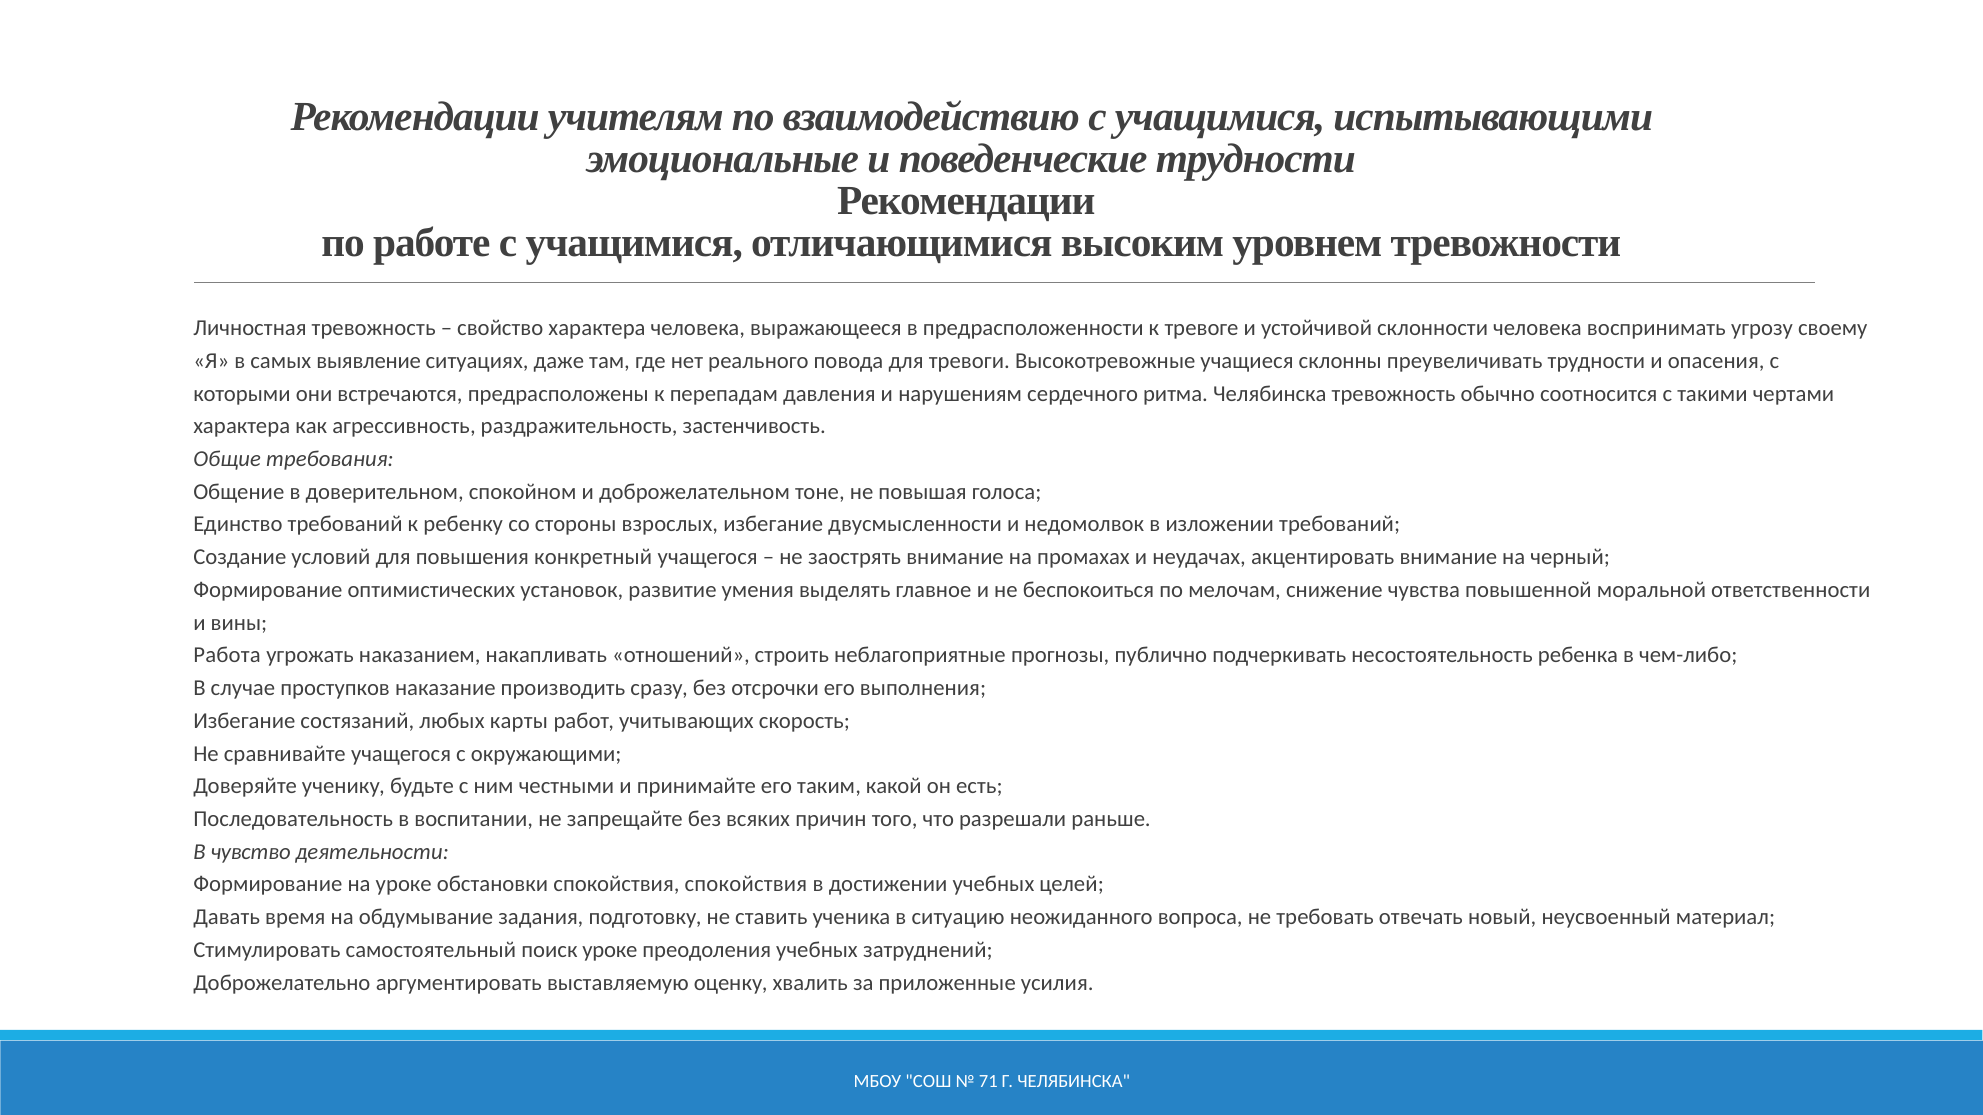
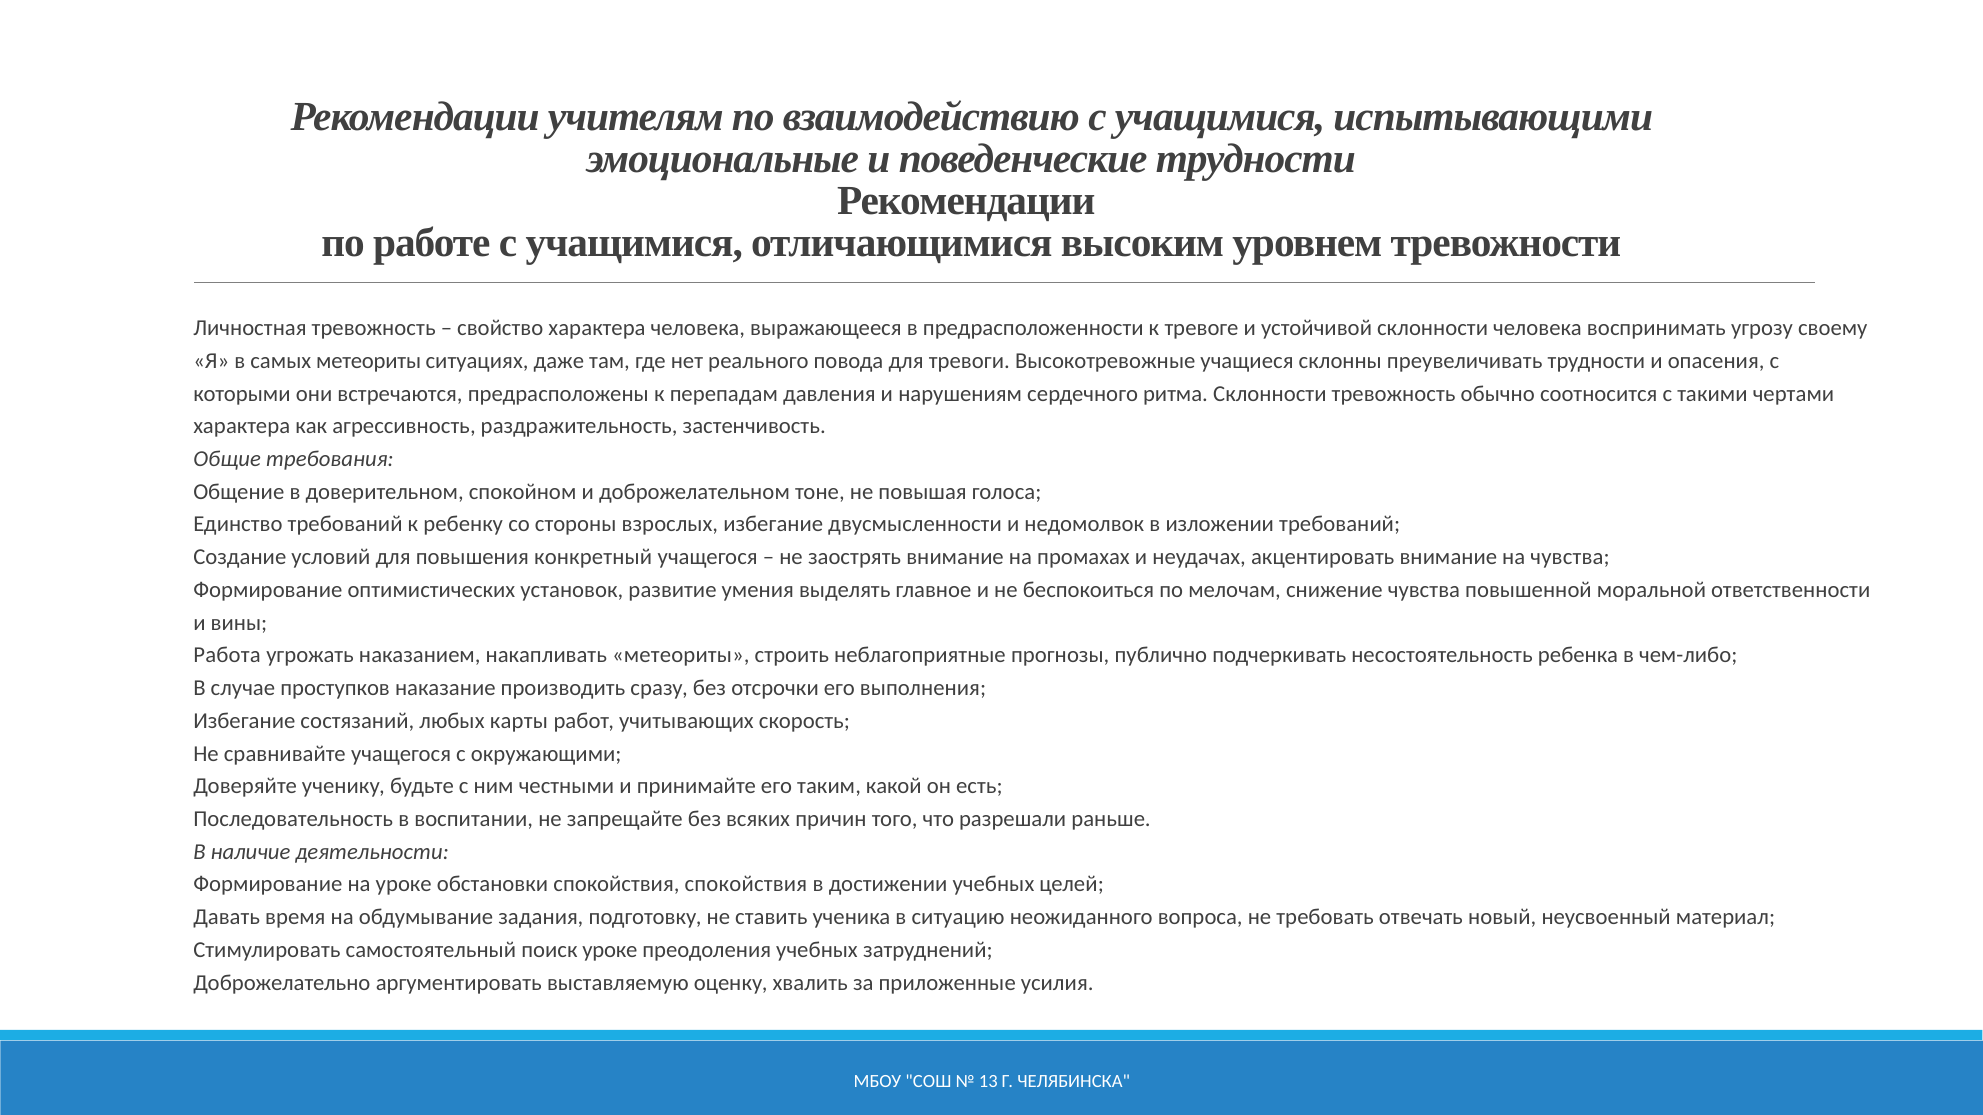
самых выявление: выявление -> метеориты
ритма Челябинска: Челябинска -> Склонности
на черный: черный -> чувства
накапливать отношений: отношений -> метеориты
чувство: чувство -> наличие
71: 71 -> 13
